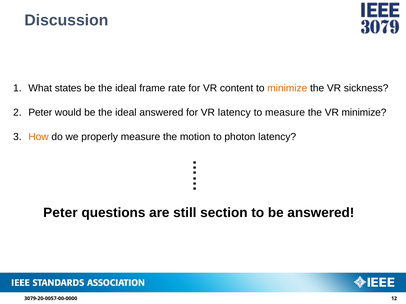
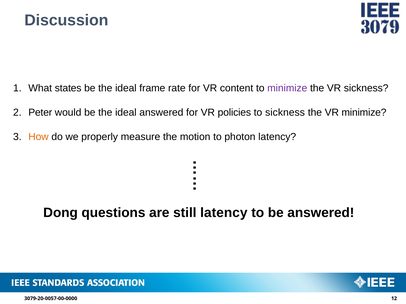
minimize at (287, 88) colour: orange -> purple
VR latency: latency -> policies
to measure: measure -> sickness
Peter at (60, 213): Peter -> Dong
still section: section -> latency
